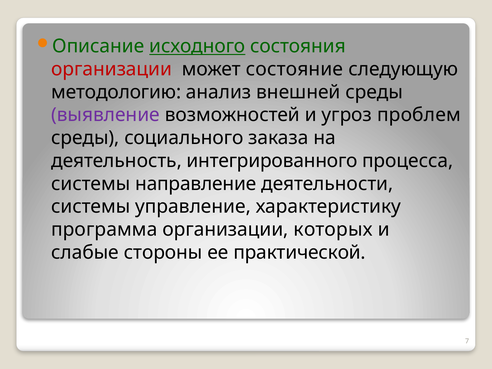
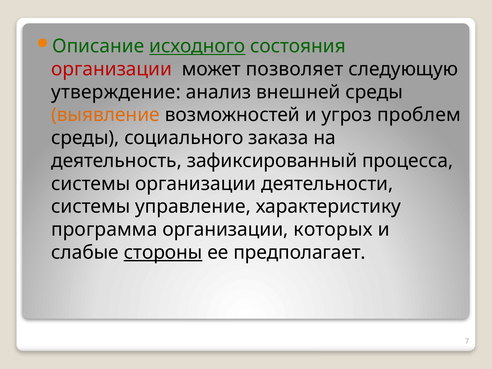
состояние: состояние -> позволяет
методологию: методологию -> утверждение
выявление colour: purple -> orange
интегрированного: интегрированного -> зафиксированный
системы направление: направление -> организации
стороны underline: none -> present
практической: практической -> предполагает
